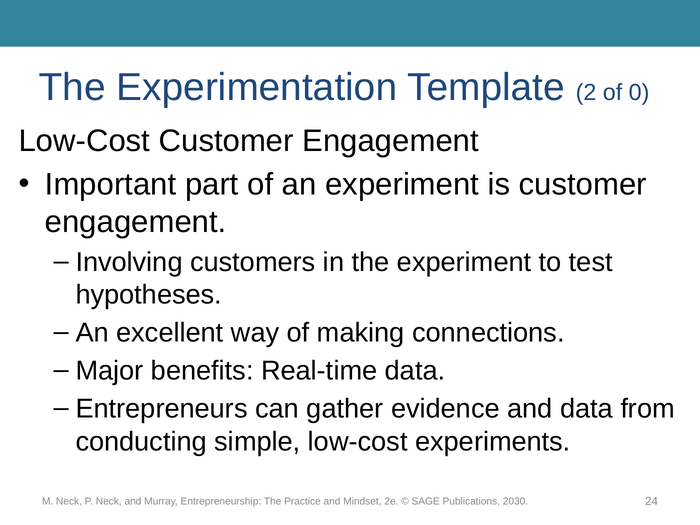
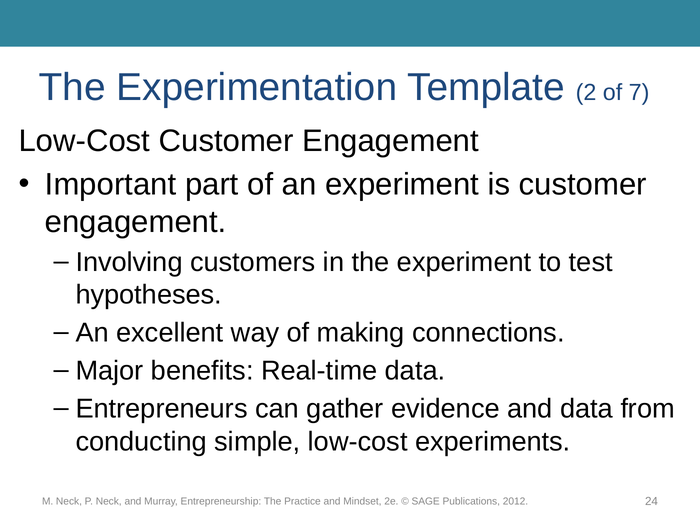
0: 0 -> 7
2030: 2030 -> 2012
